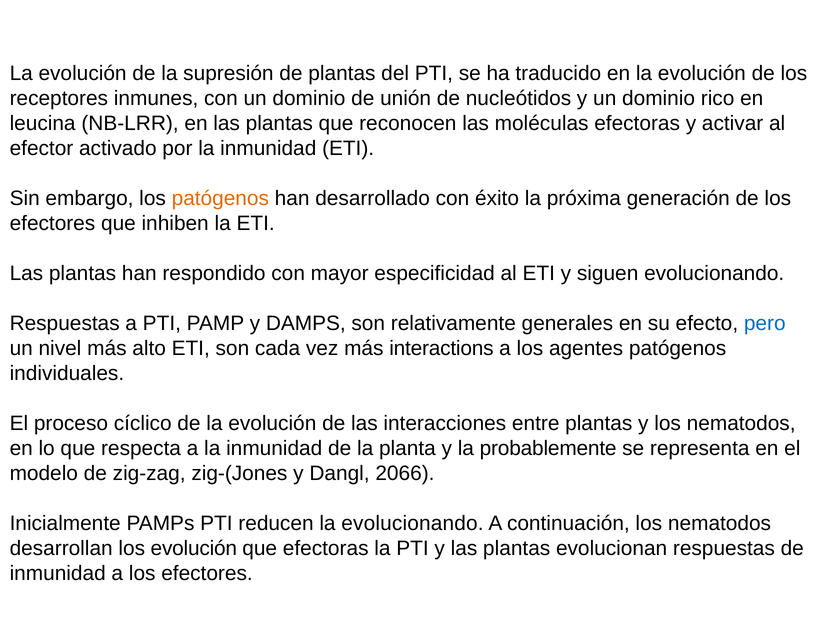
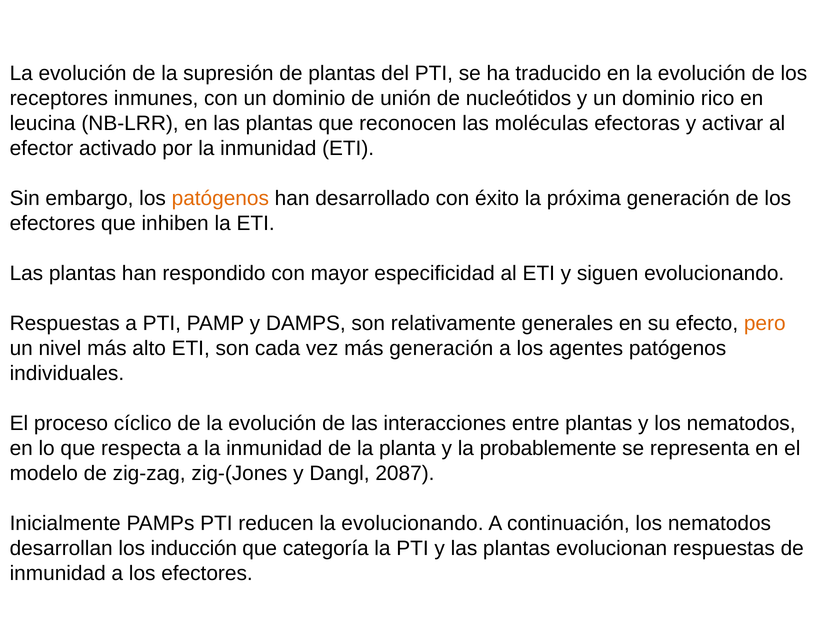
pero colour: blue -> orange
más interactions: interactions -> generación
2066: 2066 -> 2087
los evolución: evolución -> inducción
que efectoras: efectoras -> categoría
